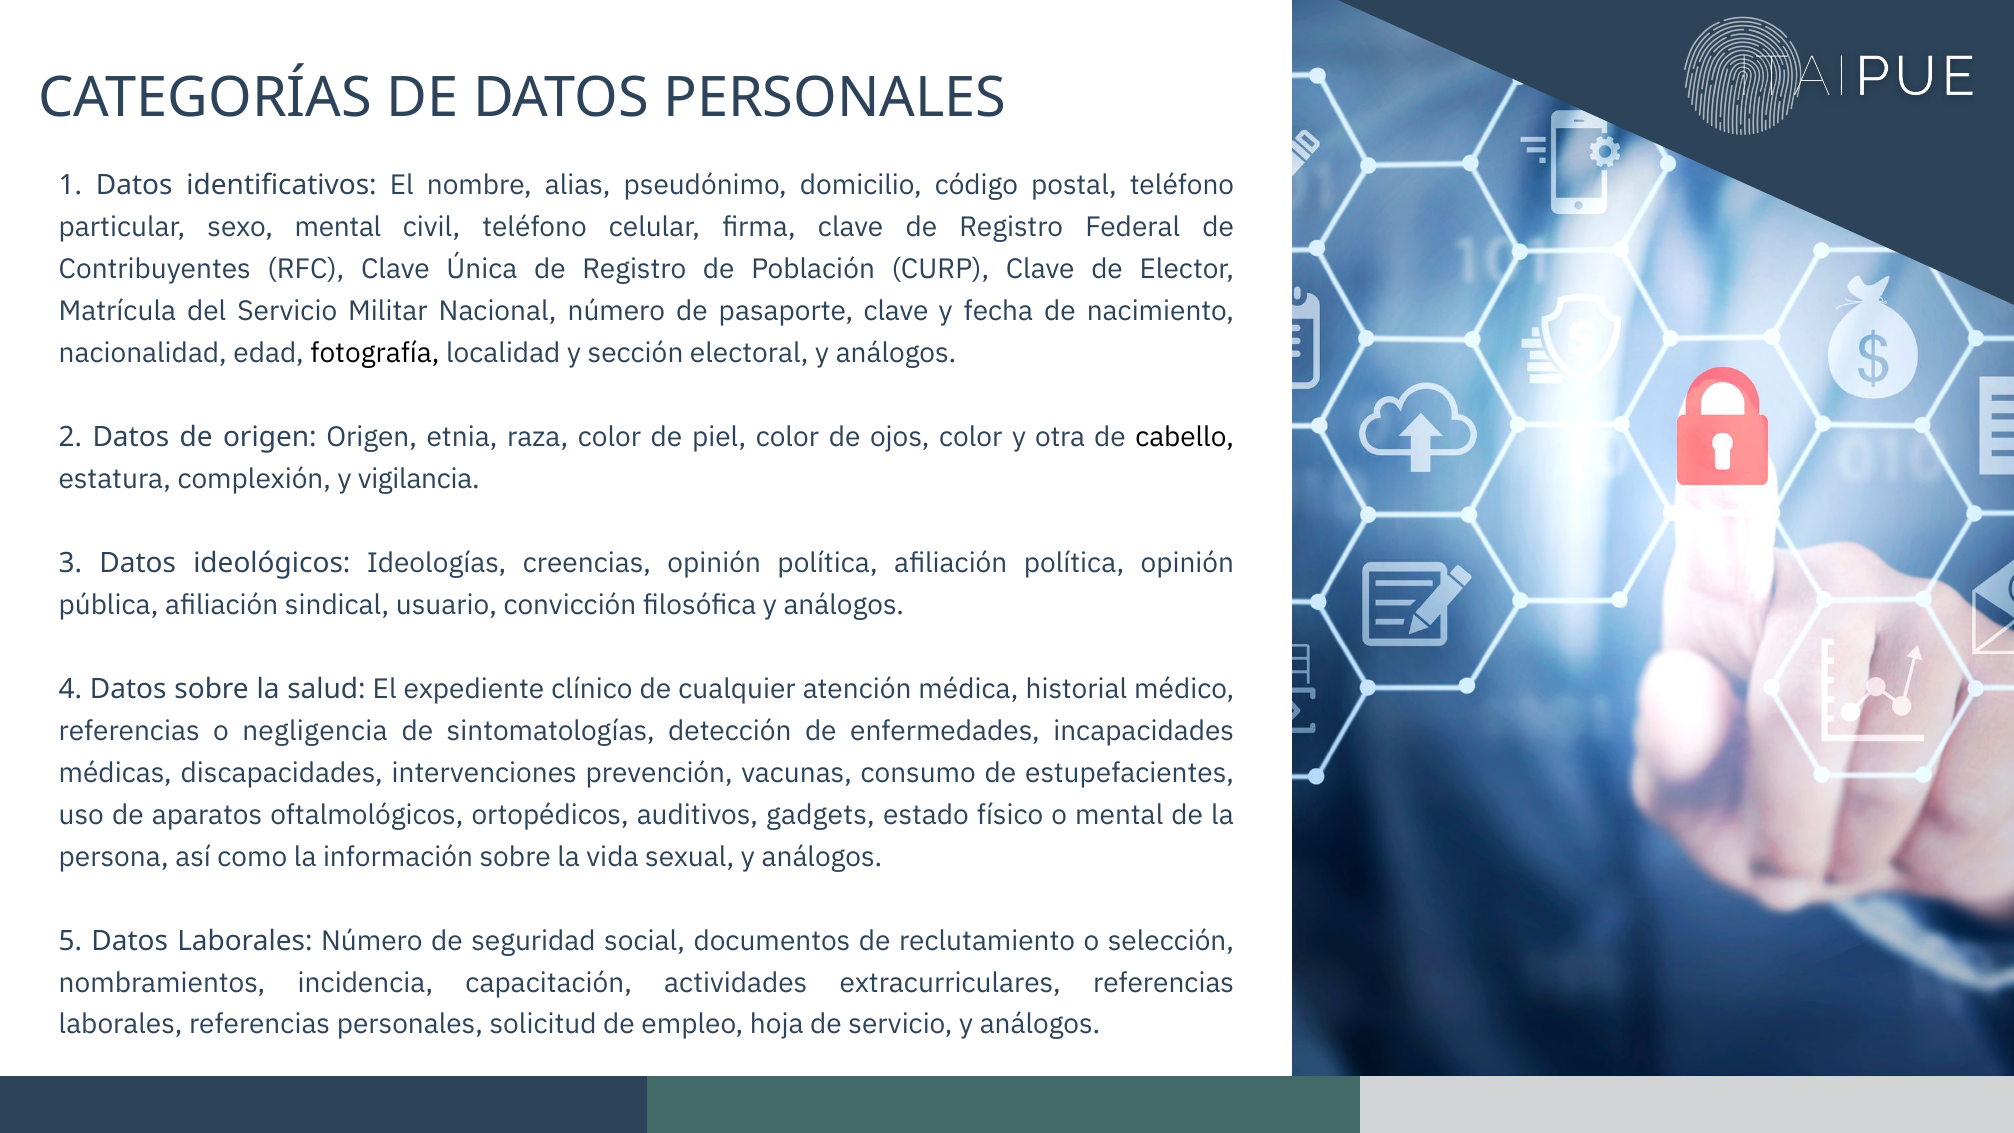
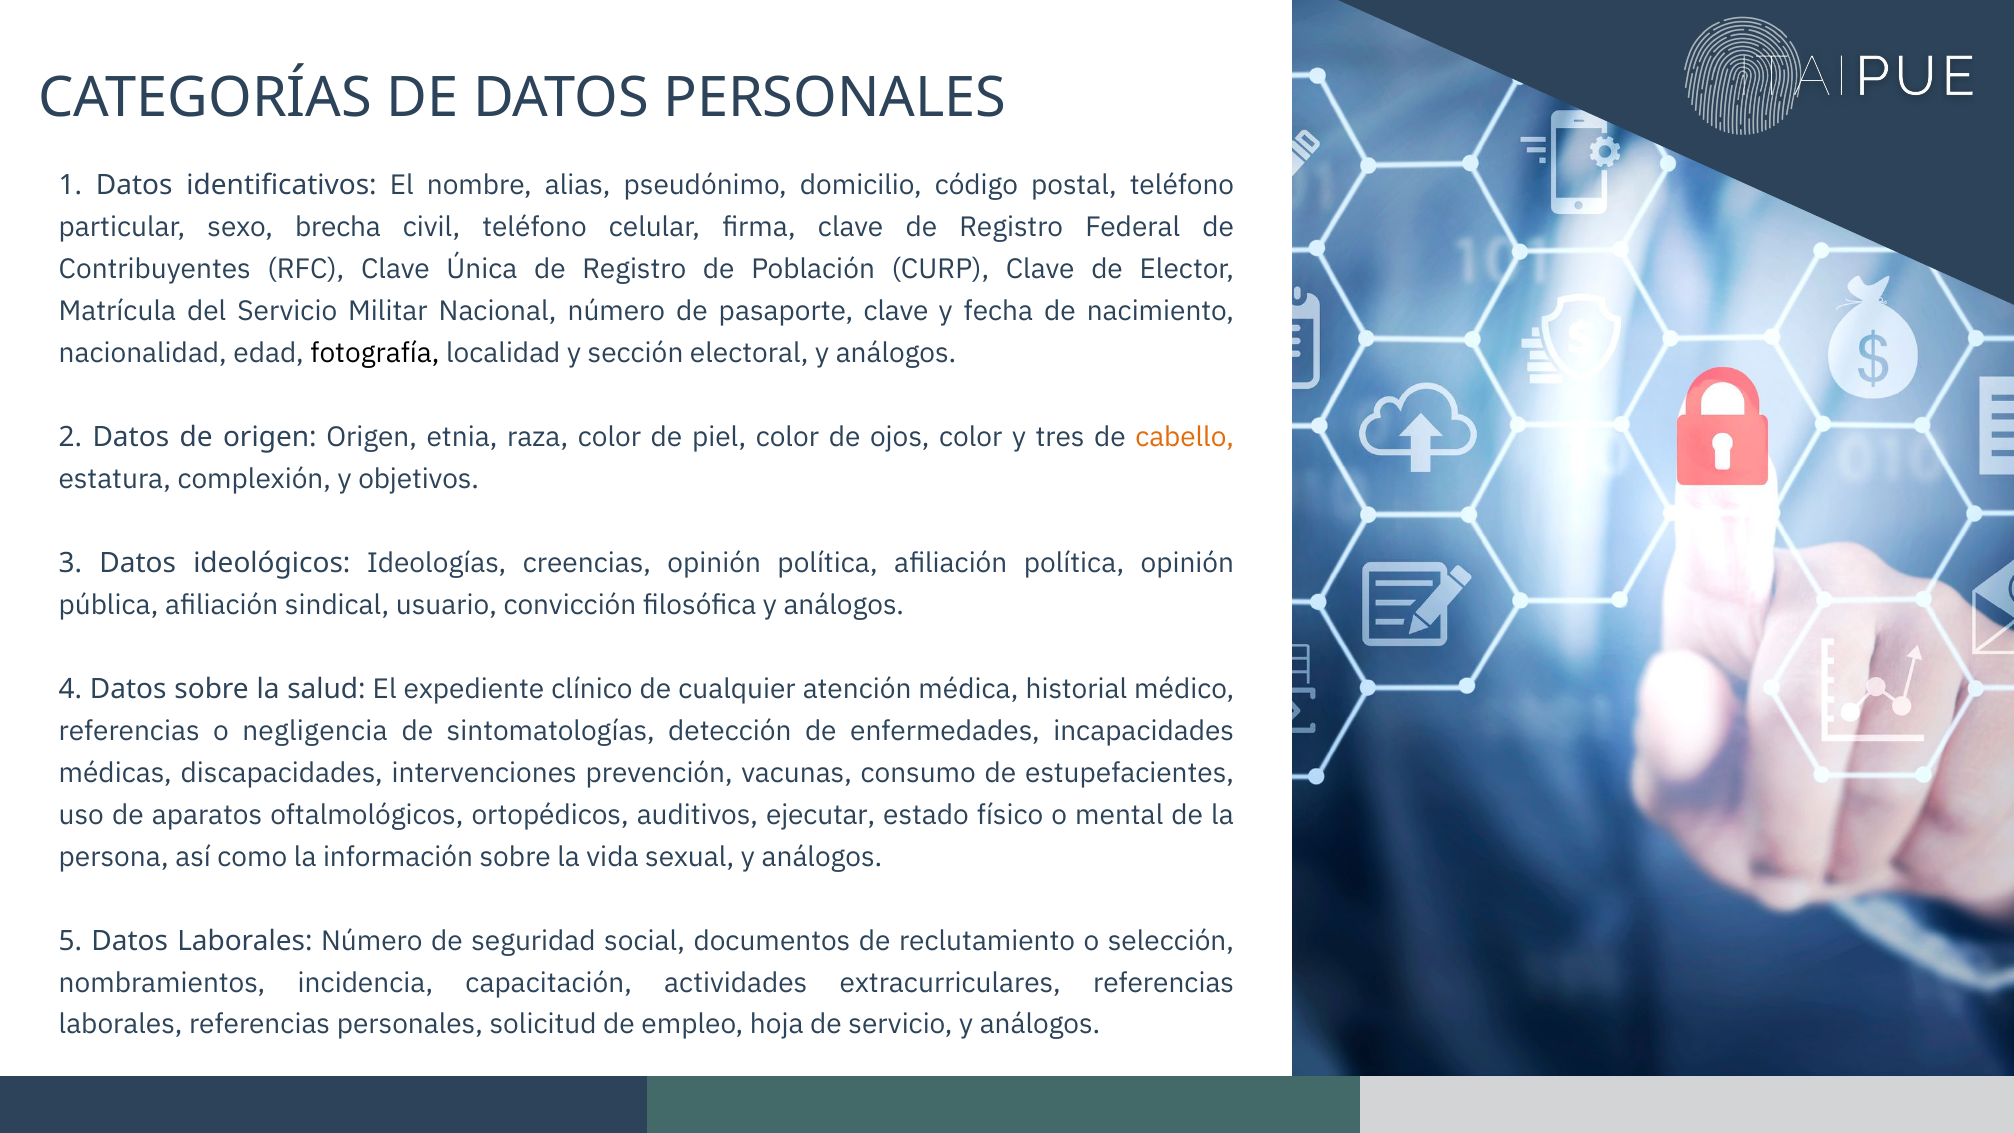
sexo mental: mental -> brecha
otra: otra -> tres
cabello colour: black -> orange
vigilancia: vigilancia -> objetivos
gadgets: gadgets -> ejecutar
